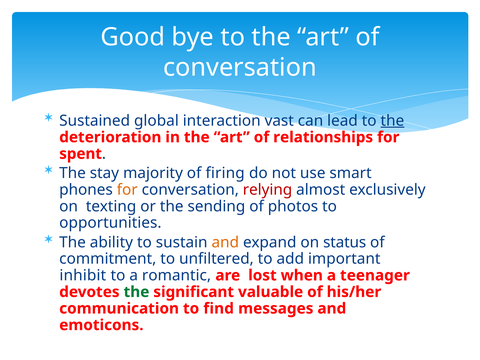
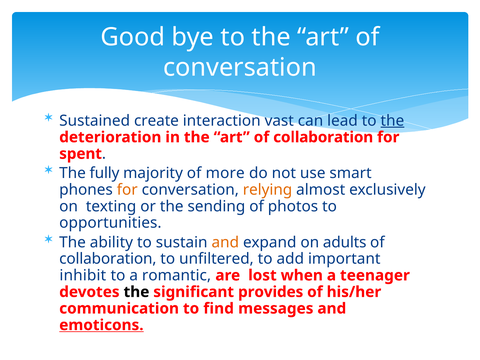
global: global -> create
art of relationships: relationships -> collaboration
stay: stay -> fully
firing: firing -> more
relying colour: red -> orange
status: status -> adults
commitment at (108, 259): commitment -> collaboration
the at (136, 292) colour: green -> black
valuable: valuable -> provides
emoticons underline: none -> present
